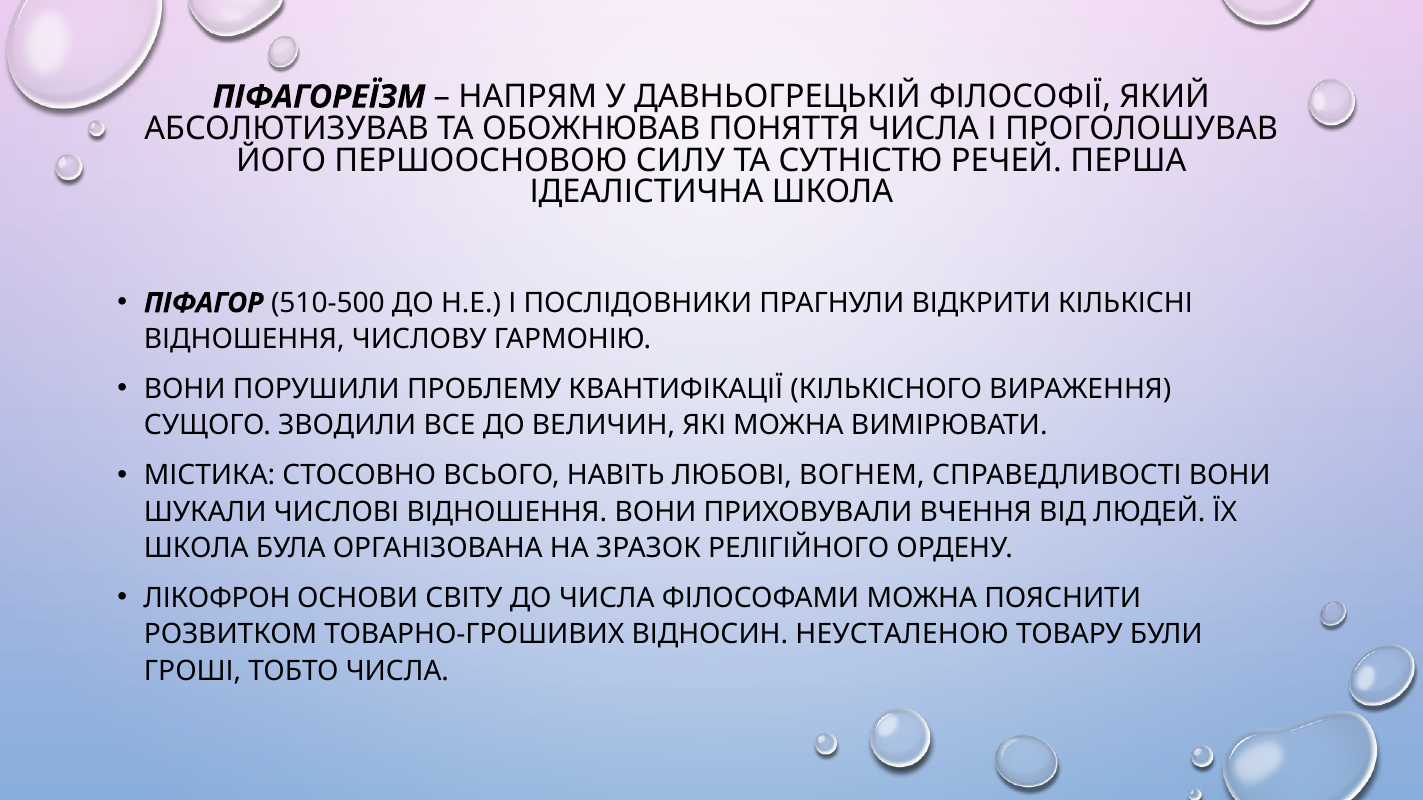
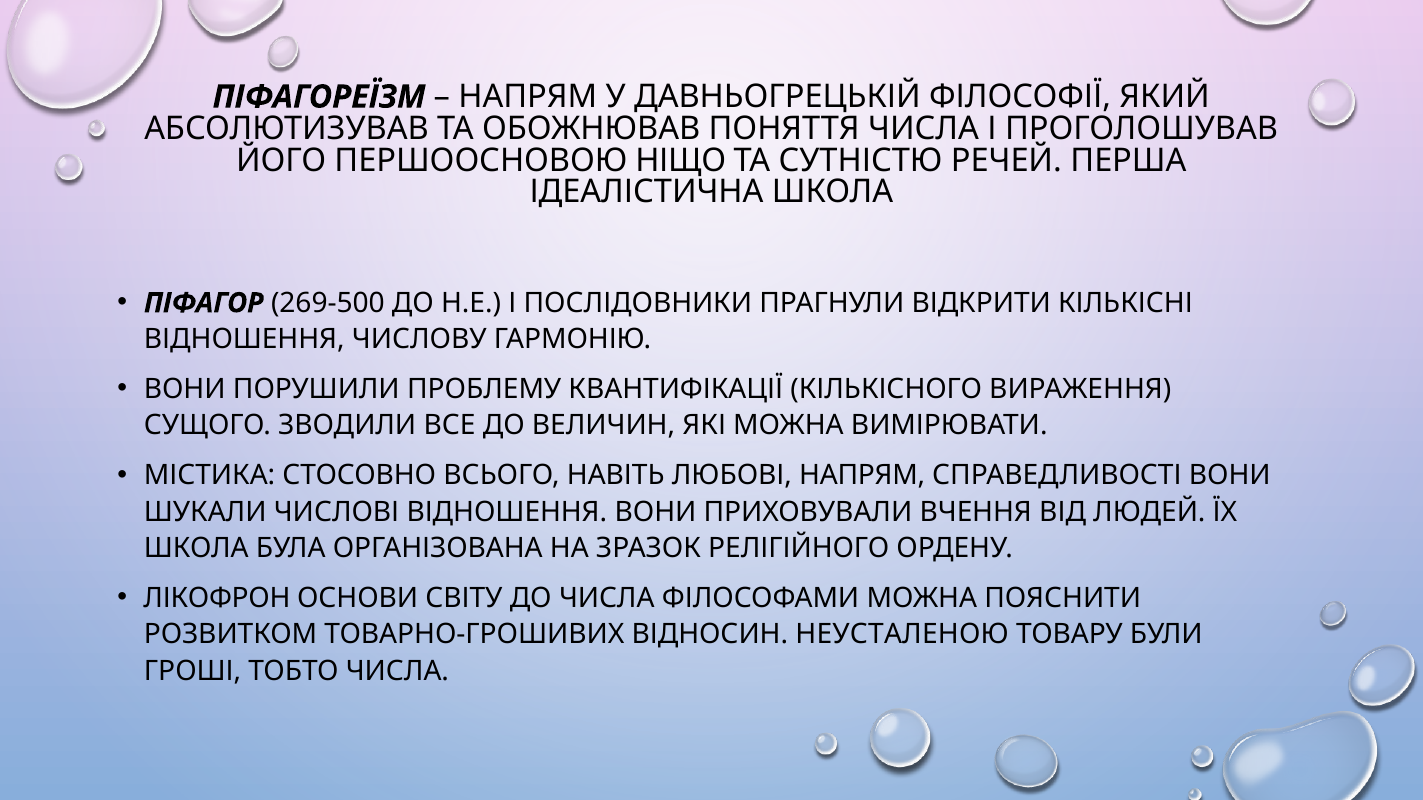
СИЛУ: СИЛУ -> НІЩО
510-500: 510-500 -> 269-500
ЛЮБОВІ ВОГНЕМ: ВОГНЕМ -> НАПРЯМ
